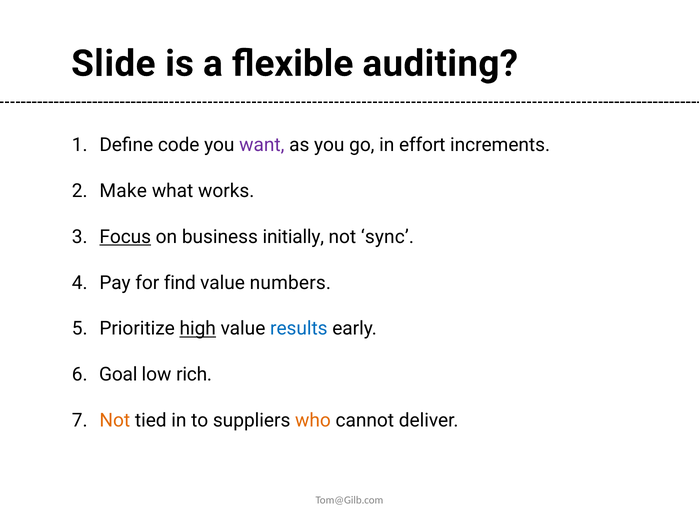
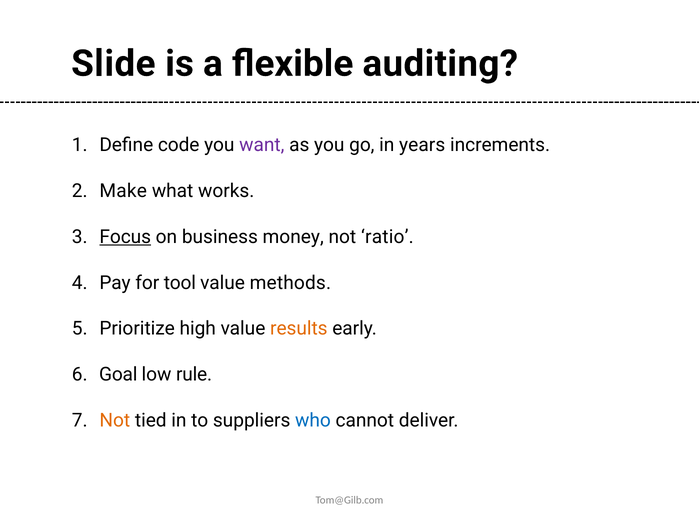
effort: effort -> years
initially: initially -> money
sync: sync -> ratio
find: find -> tool
numbers: numbers -> methods
high underline: present -> none
results colour: blue -> orange
rich: rich -> rule
who colour: orange -> blue
